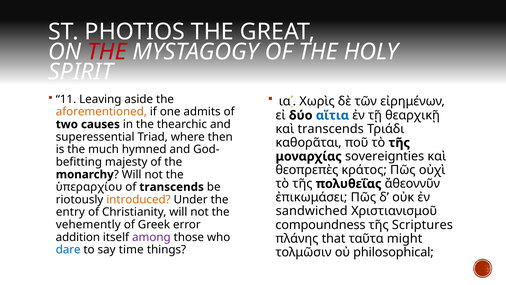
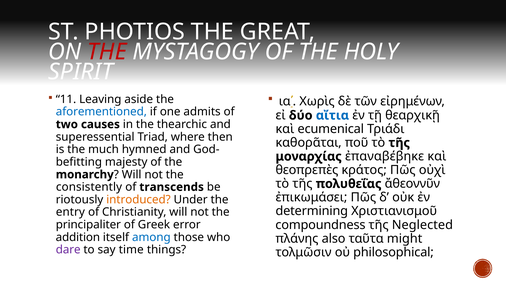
aforementioned colour: orange -> blue
καὶ transcends: transcends -> ecumenical
sovereignties: sovereignties -> ἐπαναβέβηκε
ὑπεραρχίου: ὑπεραρχίου -> consistently
sandwiched: sandwiched -> determining
Scriptures: Scriptures -> Neglected
vehemently: vehemently -> principaliter
among colour: purple -> blue
that: that -> also
dare colour: blue -> purple
